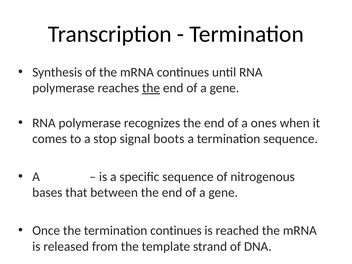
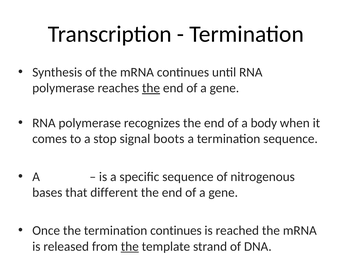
ones: ones -> body
between: between -> different
the at (130, 246) underline: none -> present
